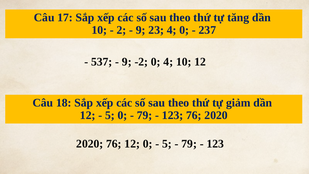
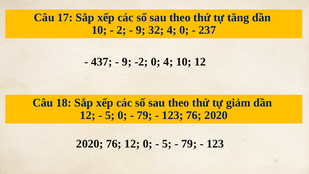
23: 23 -> 32
537: 537 -> 437
